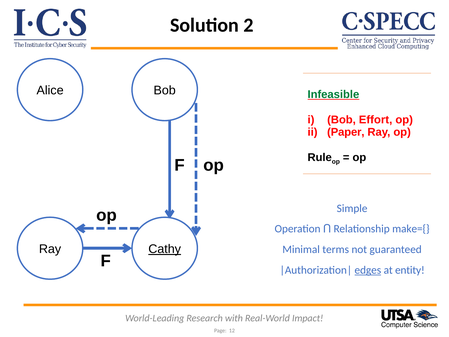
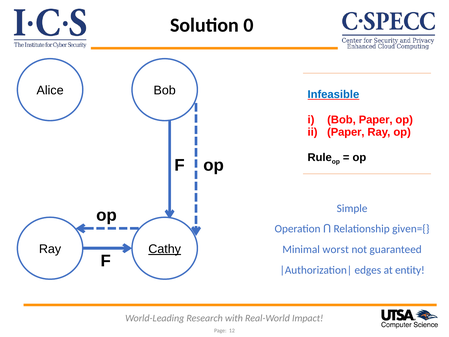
2: 2 -> 0
Infeasible colour: green -> blue
Bob Effort: Effort -> Paper
make={: make={ -> given={
terms: terms -> worst
edges underline: present -> none
